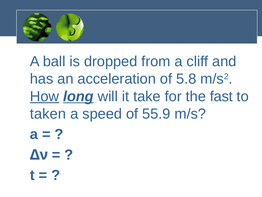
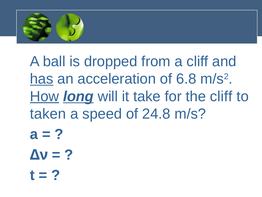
has underline: none -> present
5.8: 5.8 -> 6.8
the fast: fast -> cliff
55.9: 55.9 -> 24.8
